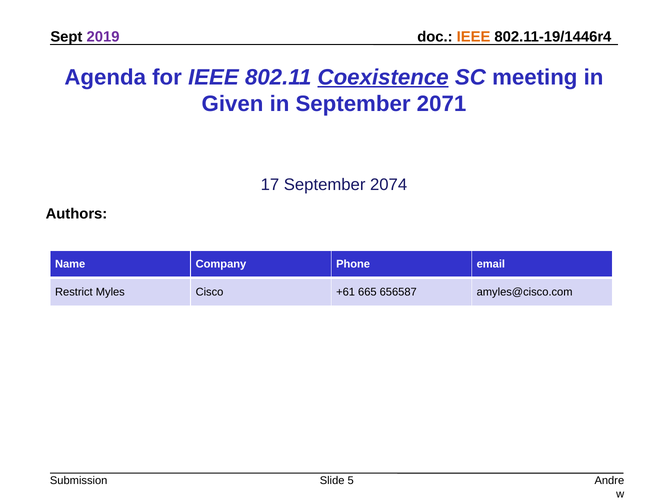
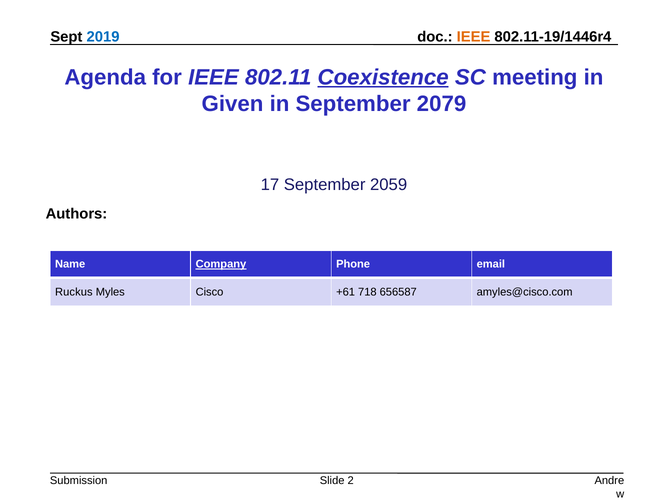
2019 colour: purple -> blue
2071: 2071 -> 2079
2074: 2074 -> 2059
Company underline: none -> present
Restrict: Restrict -> Ruckus
665: 665 -> 718
5: 5 -> 2
